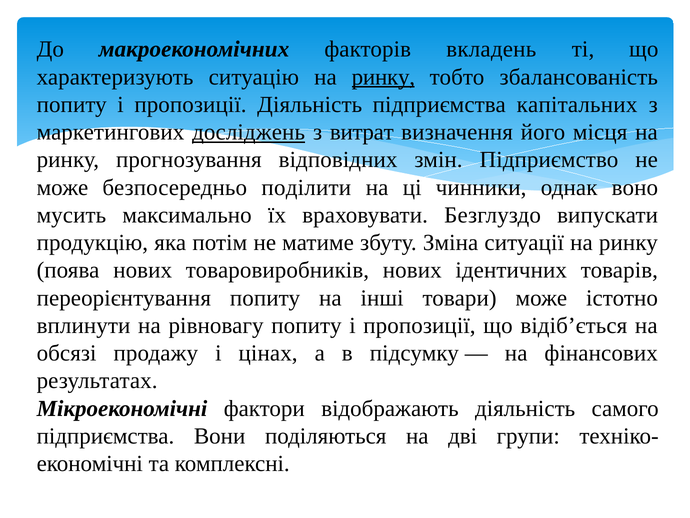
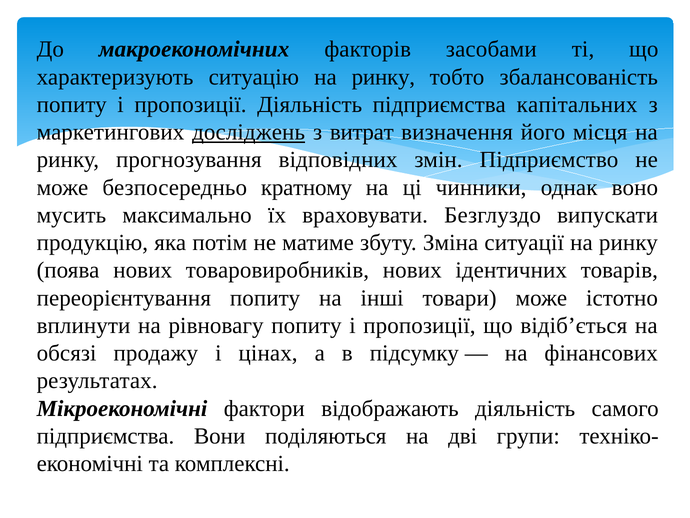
вкладень: вкладень -> засобами
ринку at (383, 77) underline: present -> none
поділити: поділити -> кратному
